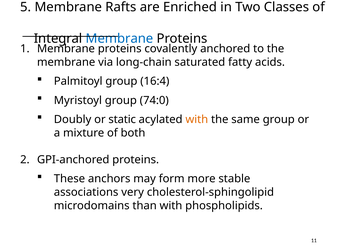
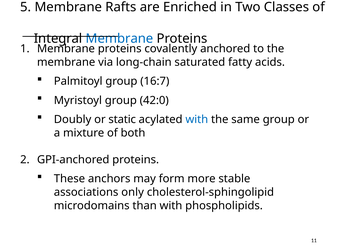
16:4: 16:4 -> 16:7
74:0: 74:0 -> 42:0
with at (197, 120) colour: orange -> blue
very: very -> only
